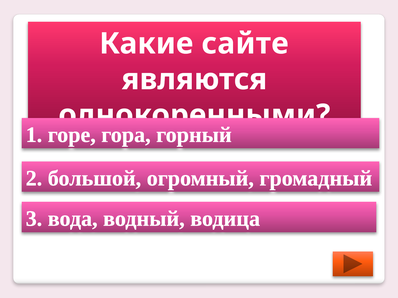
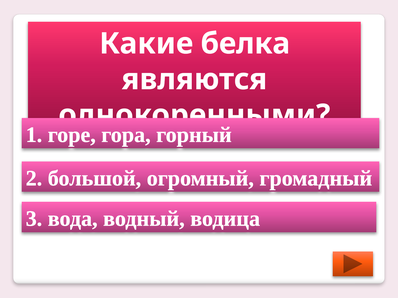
сайте: сайте -> белка
